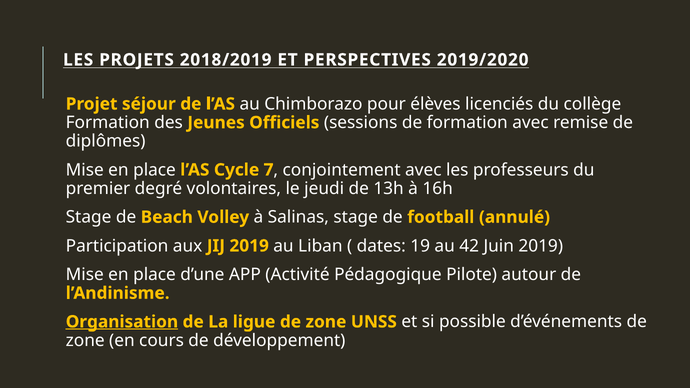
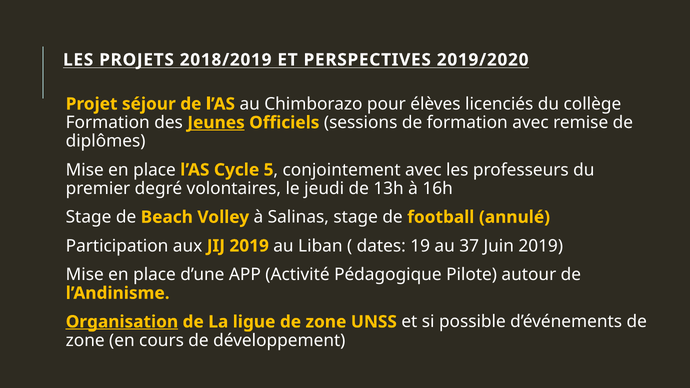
Jeunes underline: none -> present
7: 7 -> 5
42: 42 -> 37
